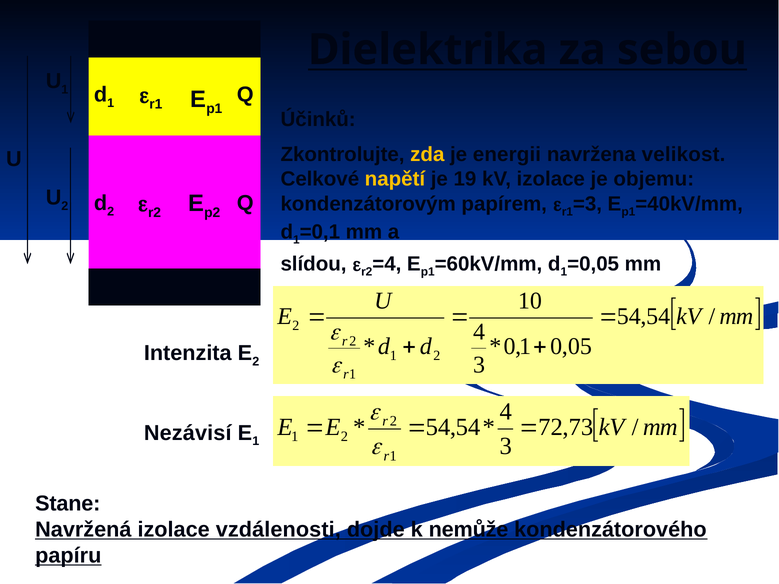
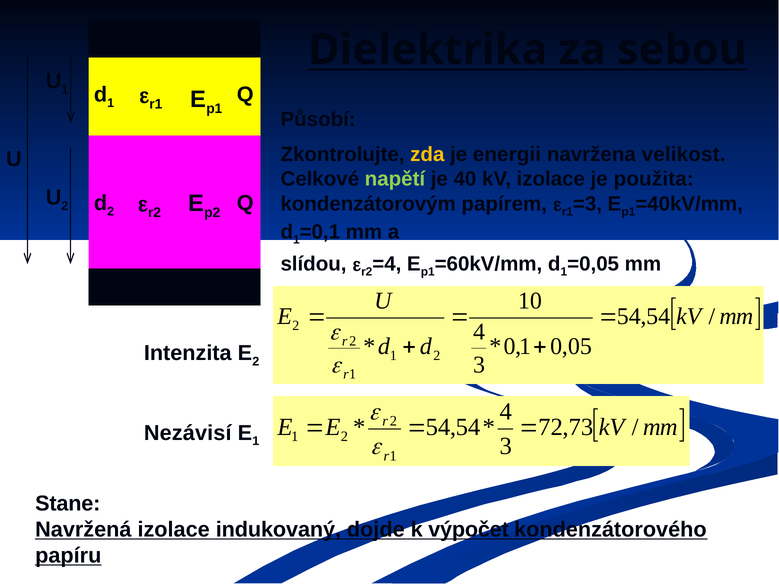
Účinků: Účinků -> Působí
napětí colour: yellow -> light green
19: 19 -> 40
objemu: objemu -> použita
vzdálenosti: vzdálenosti -> indukovaný
nemůže: nemůže -> výpočet
